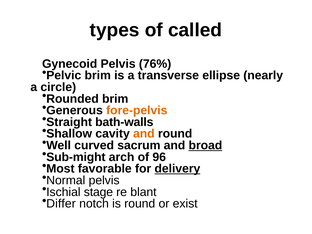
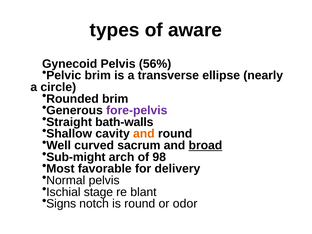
called: called -> aware
76%: 76% -> 56%
fore-pelvis colour: orange -> purple
96: 96 -> 98
delivery underline: present -> none
Differ: Differ -> Signs
exist: exist -> odor
